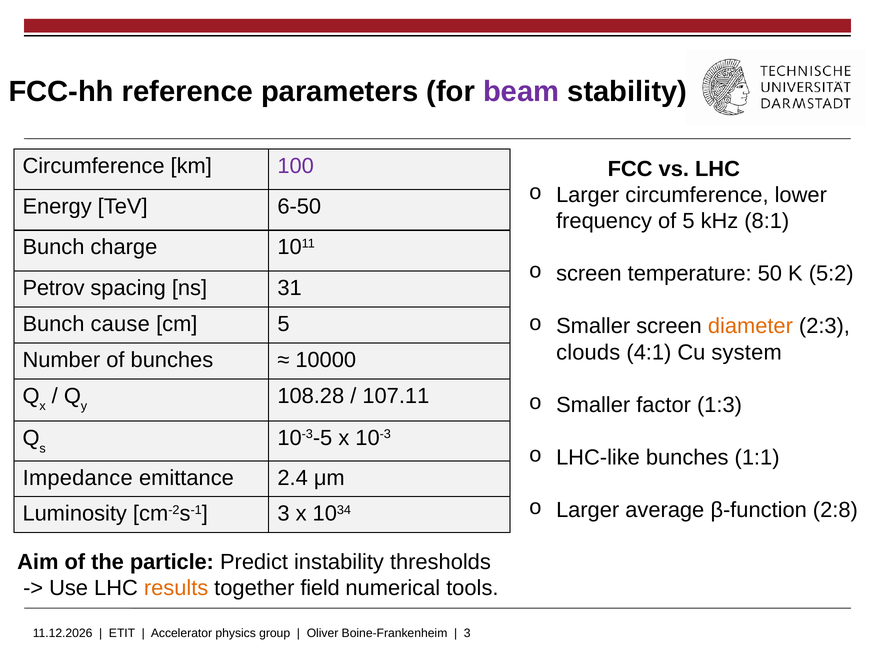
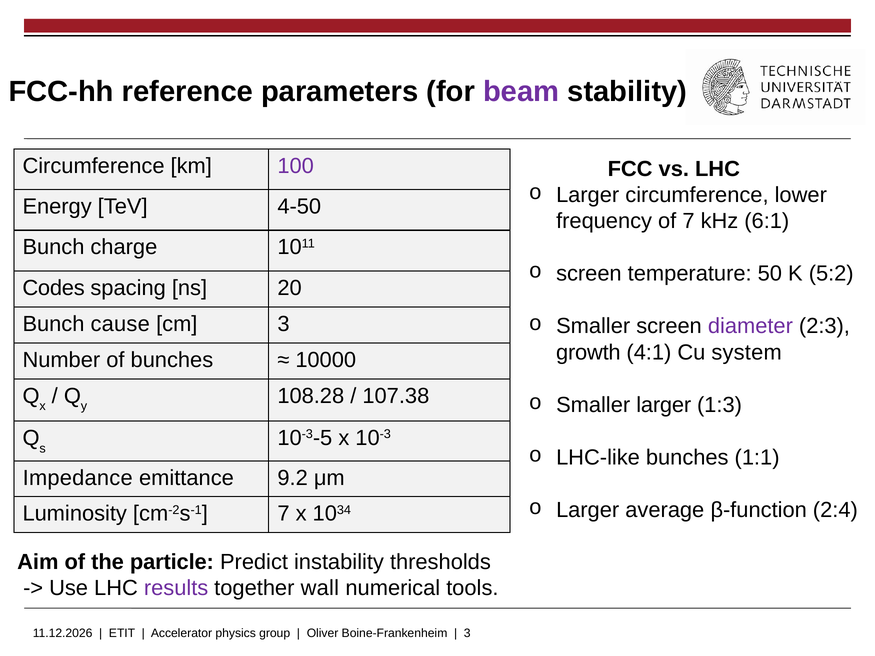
6-50: 6-50 -> 4-50
of 5: 5 -> 7
8:1: 8:1 -> 6:1
Petrov: Petrov -> Codes
31: 31 -> 20
cm 5: 5 -> 3
diameter colour: orange -> purple
clouds: clouds -> growth
107.11: 107.11 -> 107.38
Smaller factor: factor -> larger
2.4: 2.4 -> 9.2
2:8: 2:8 -> 2:4
cm-2s-1 3: 3 -> 7
results colour: orange -> purple
field: field -> wall
